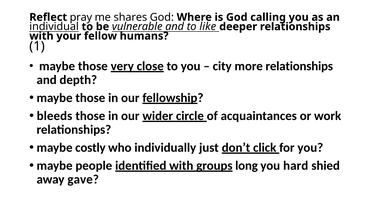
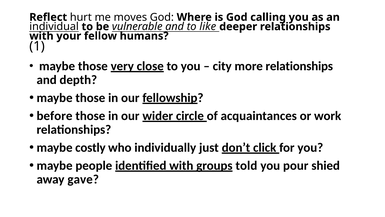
pray: pray -> hurt
shares: shares -> moves
bleeds: bleeds -> before
long: long -> told
hard: hard -> pour
